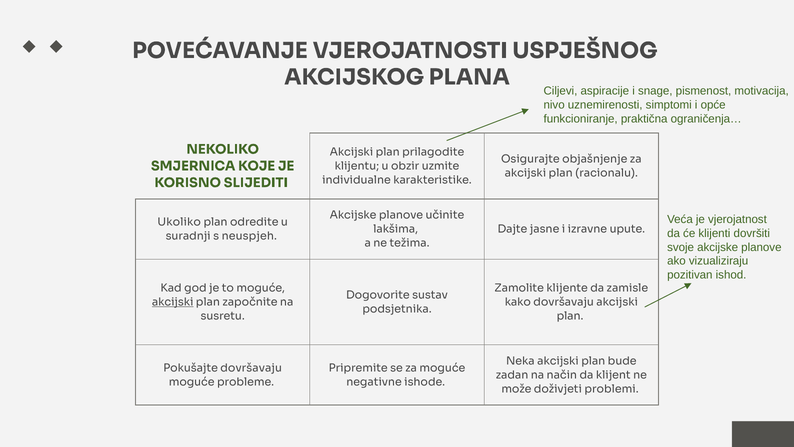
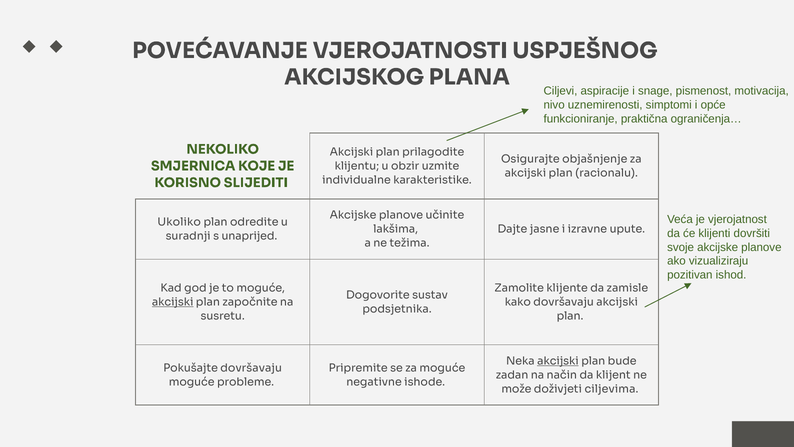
neuspjeh: neuspjeh -> unaprijed
akcijski at (558, 361) underline: none -> present
problemi: problemi -> ciljevima
